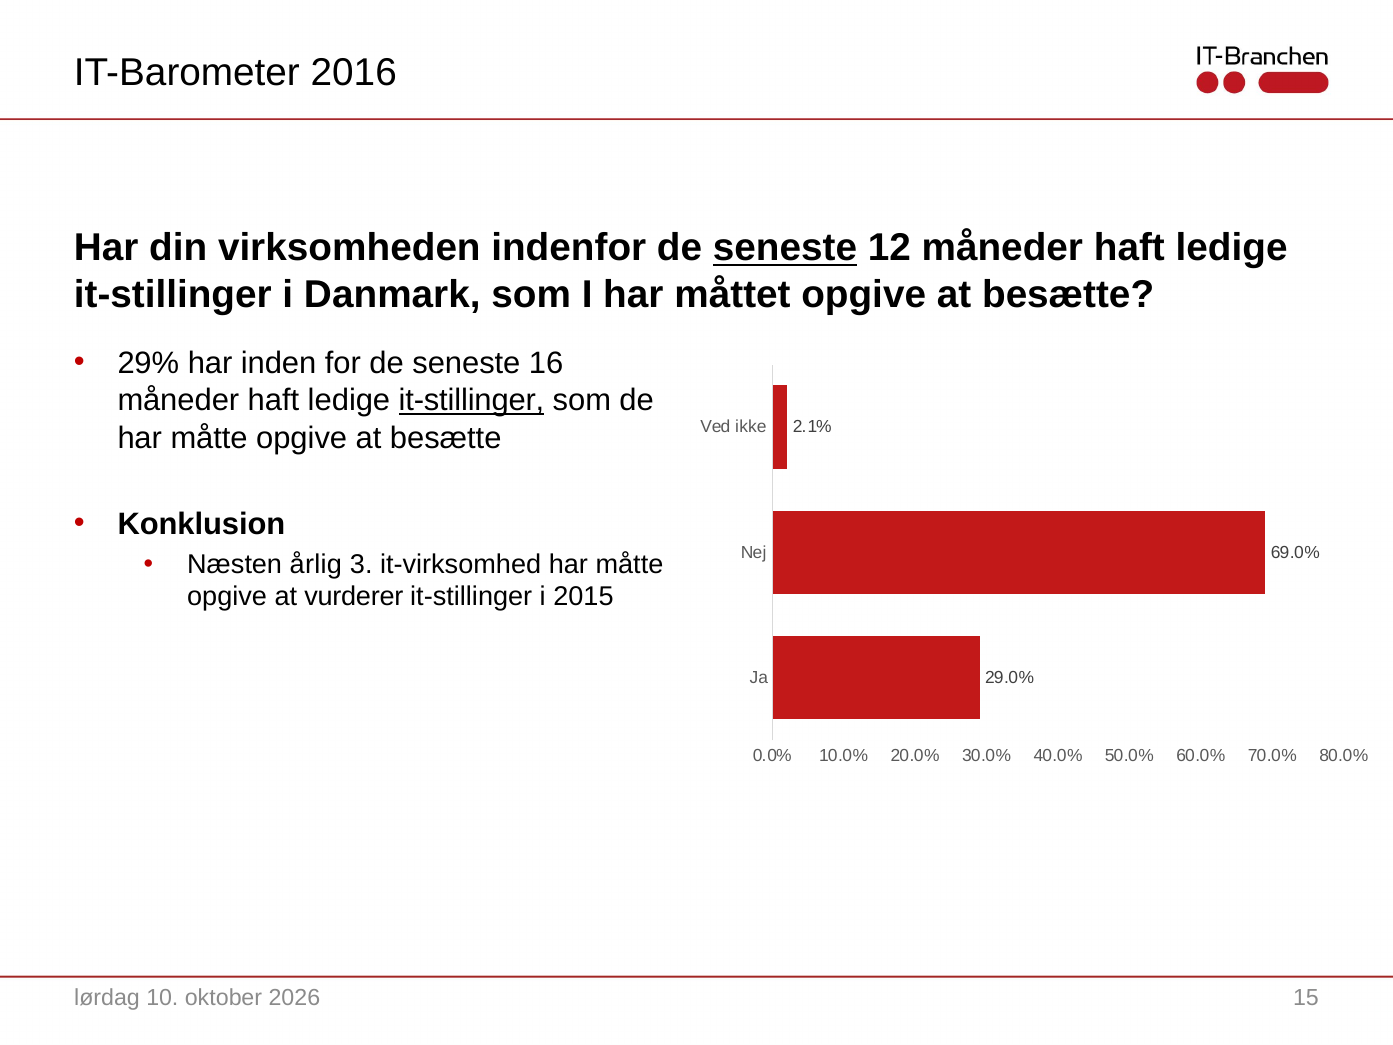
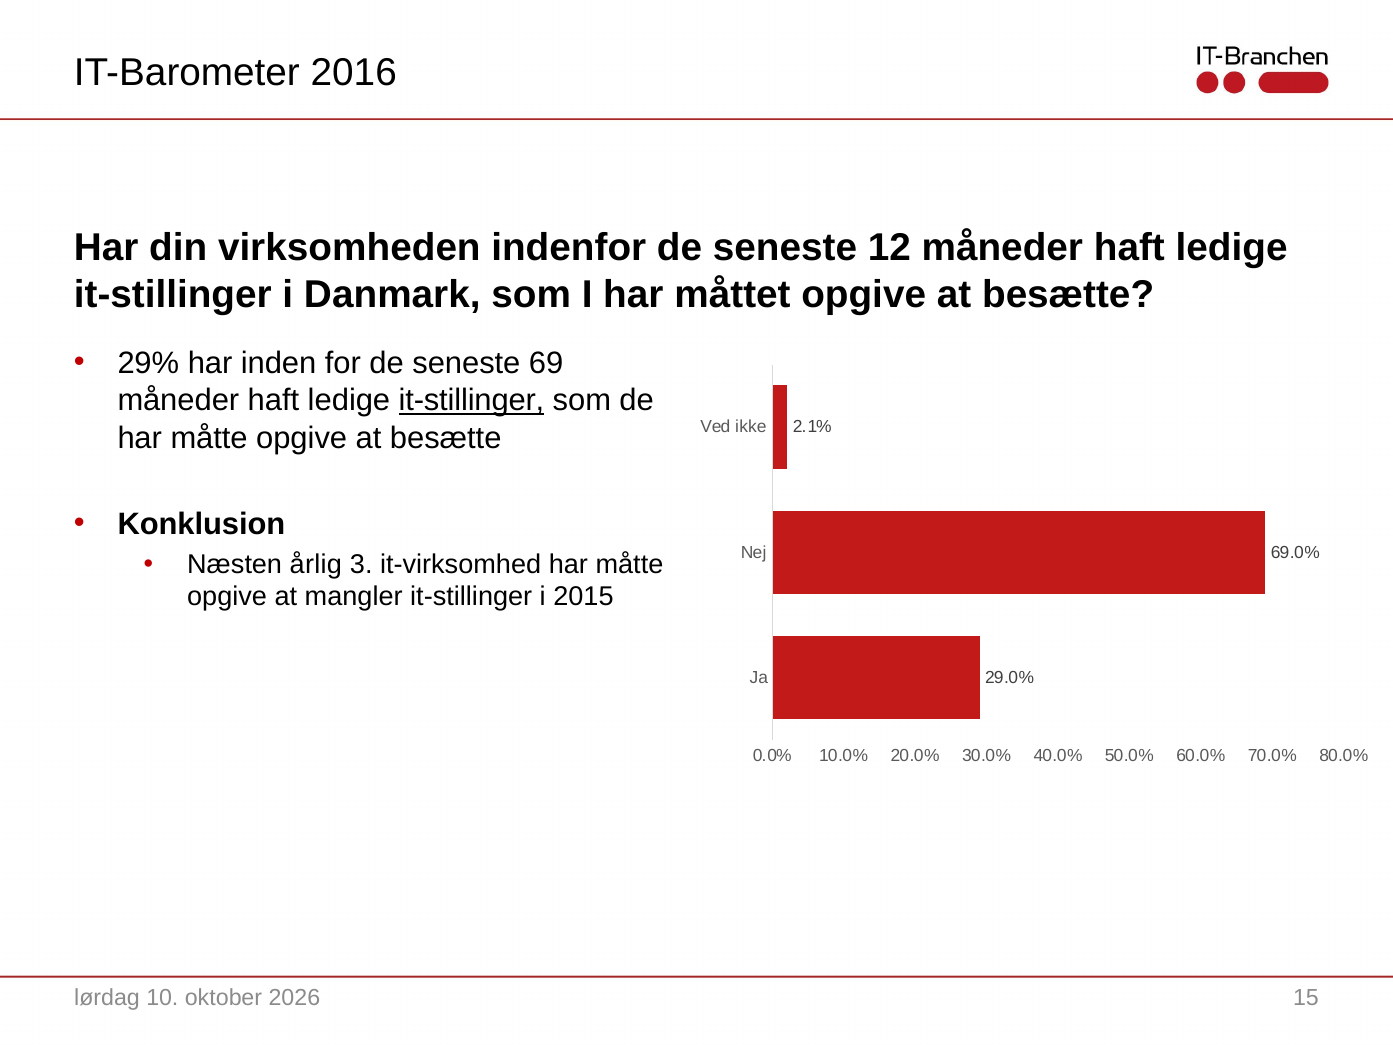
seneste at (785, 248) underline: present -> none
16: 16 -> 69
vurderer: vurderer -> mangler
